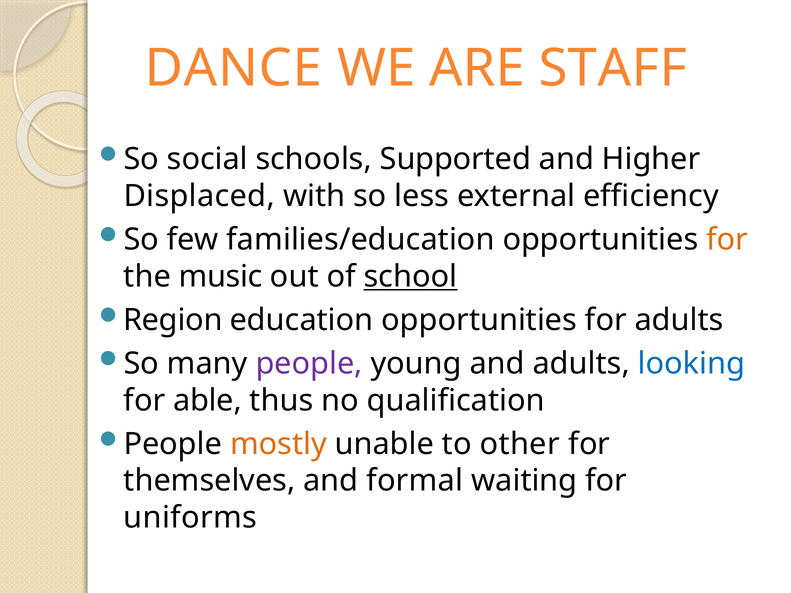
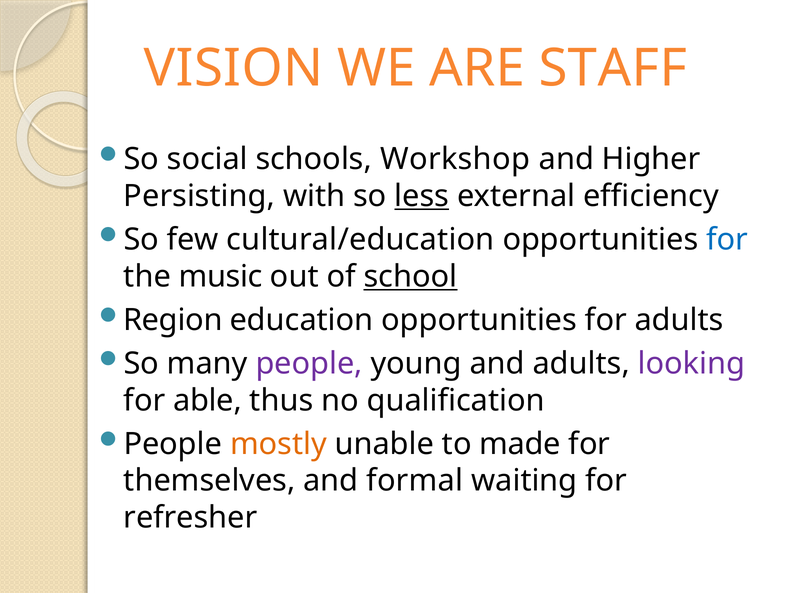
DANCE: DANCE -> VISION
Supported: Supported -> Workshop
Displaced: Displaced -> Persisting
less underline: none -> present
families/education: families/education -> cultural/education
for at (727, 240) colour: orange -> blue
looking colour: blue -> purple
other: other -> made
uniforms: uniforms -> refresher
